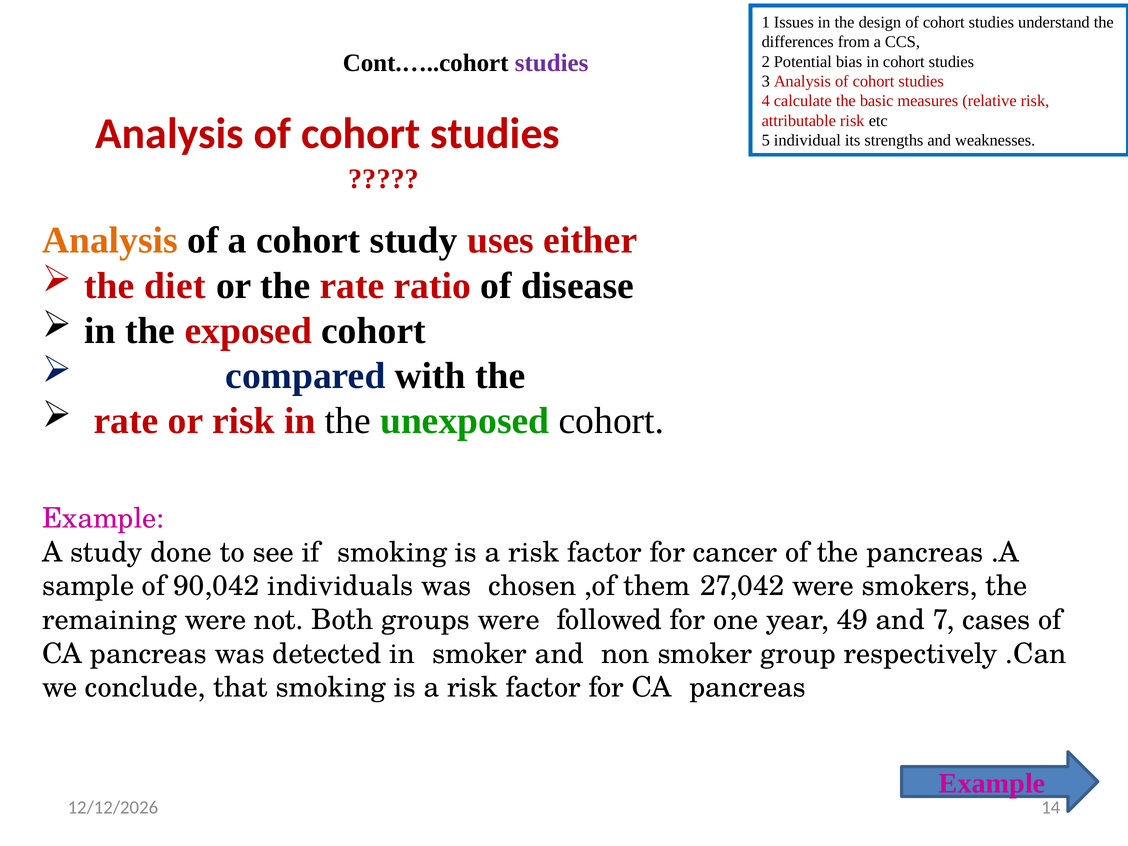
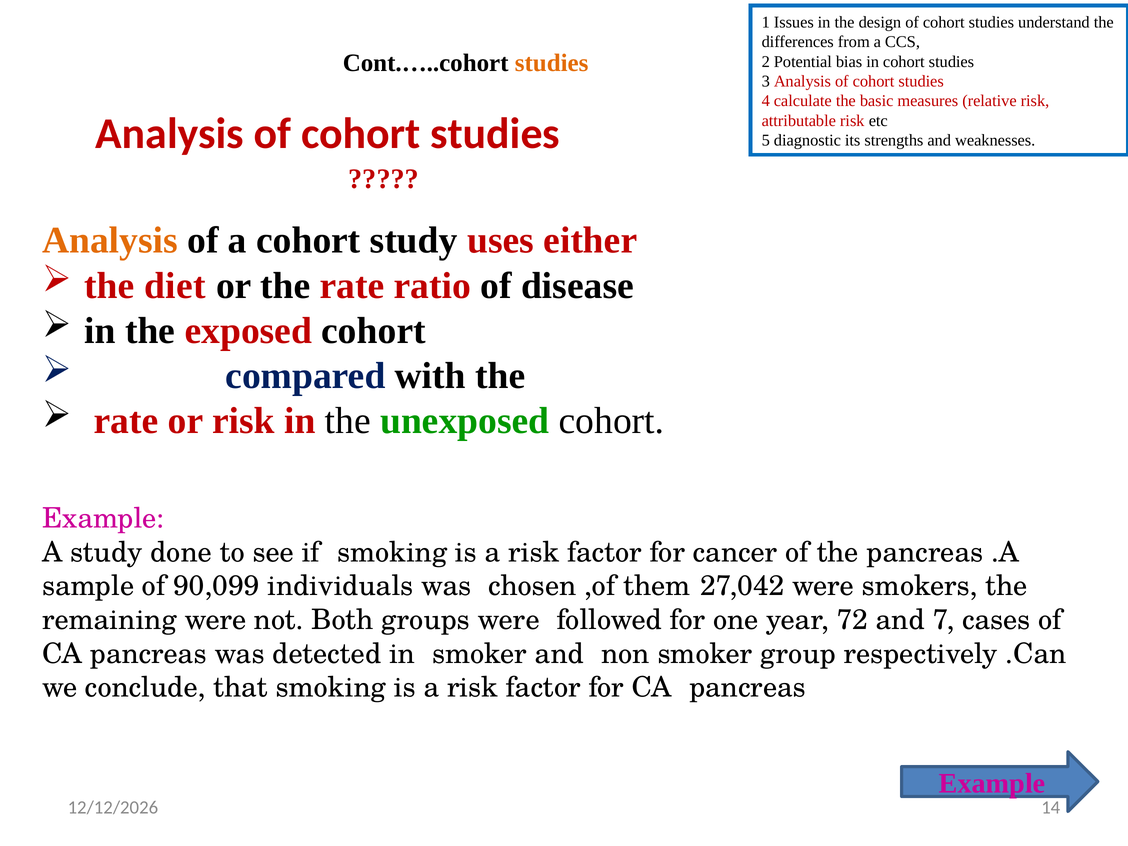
studies at (552, 63) colour: purple -> orange
individual: individual -> diagnostic
90,042: 90,042 -> 90,099
49: 49 -> 72
